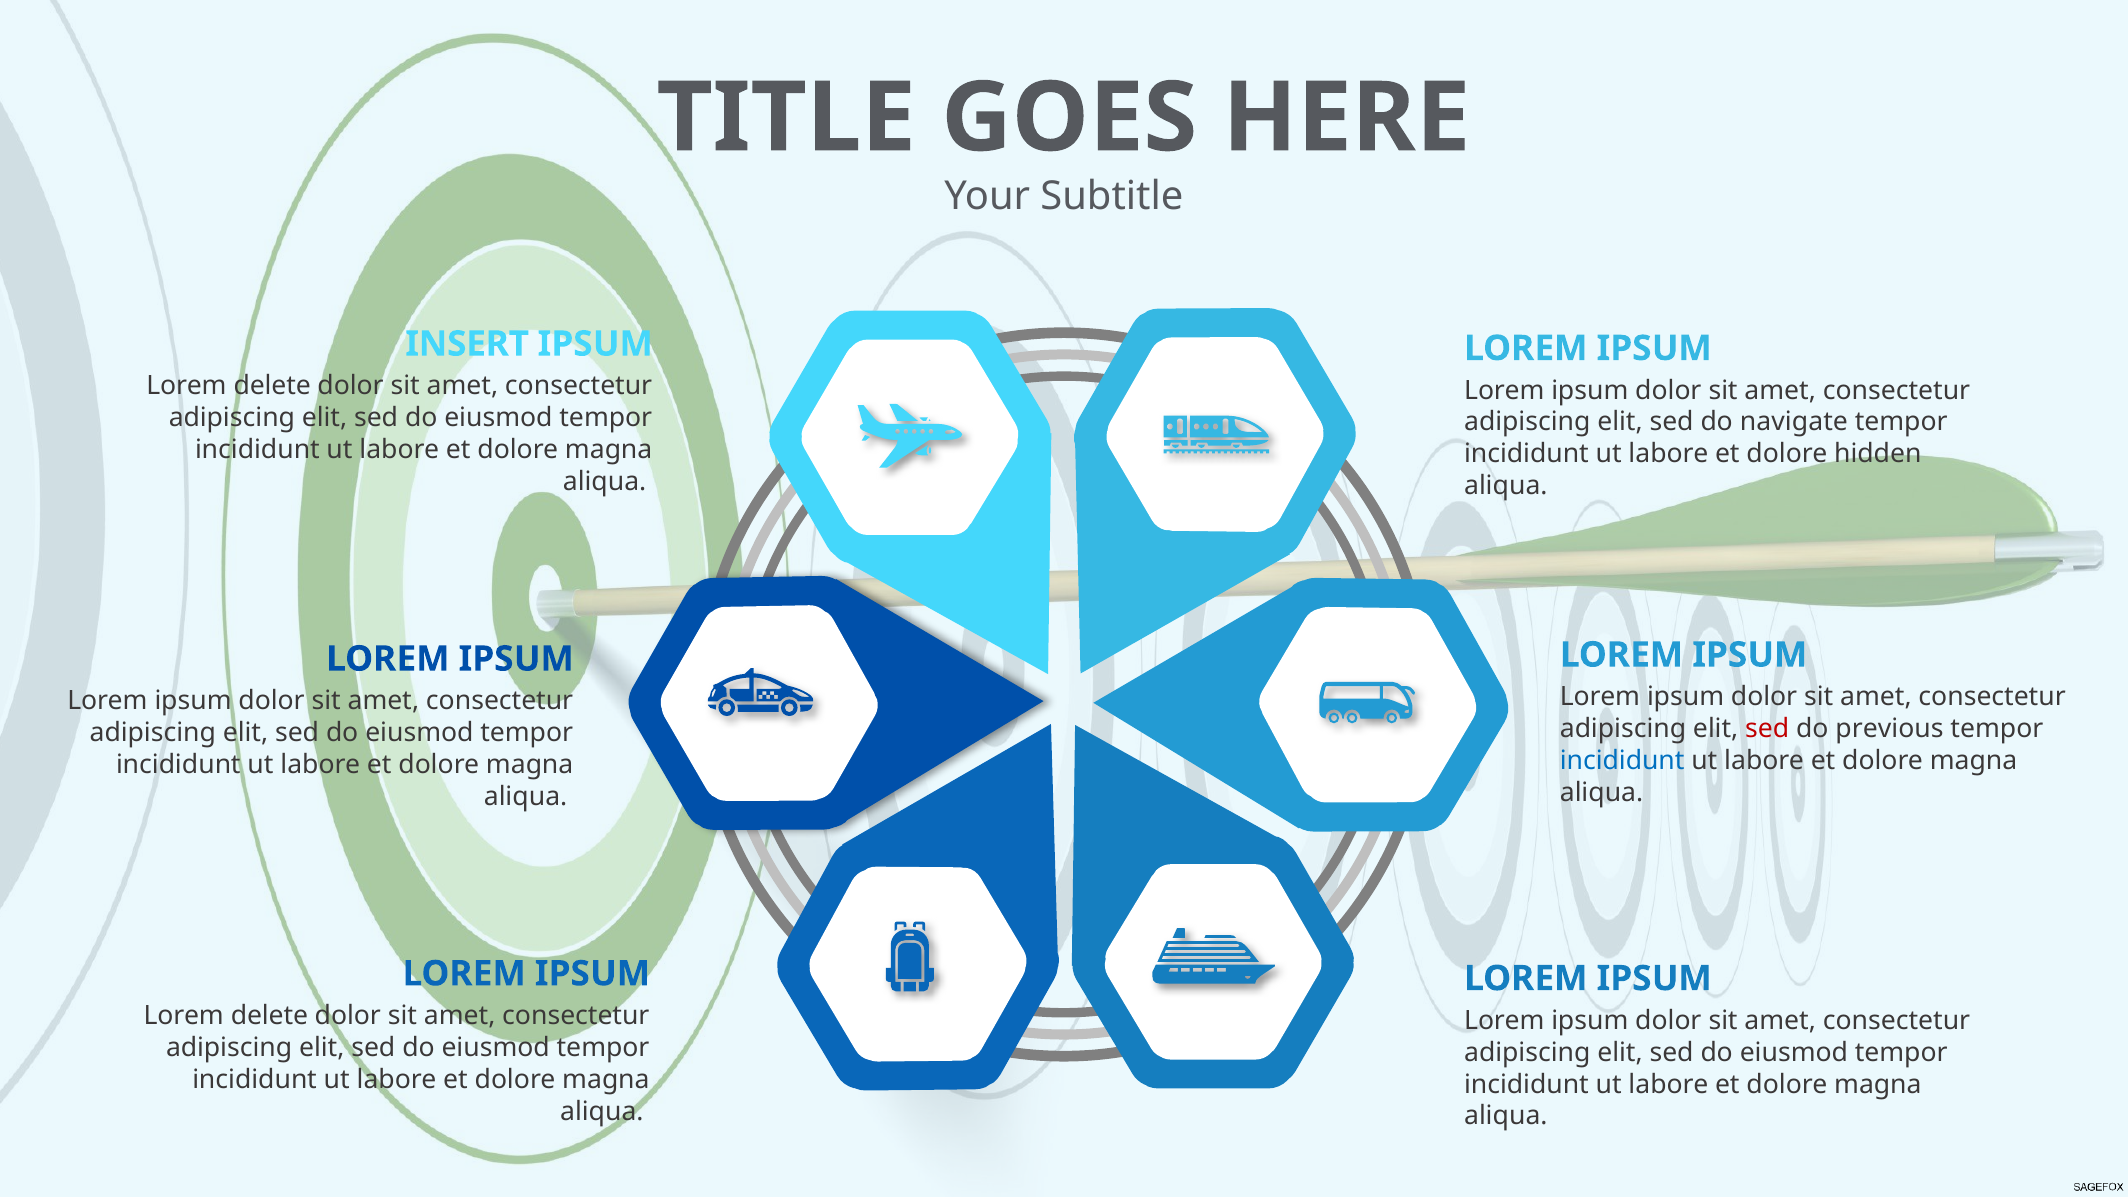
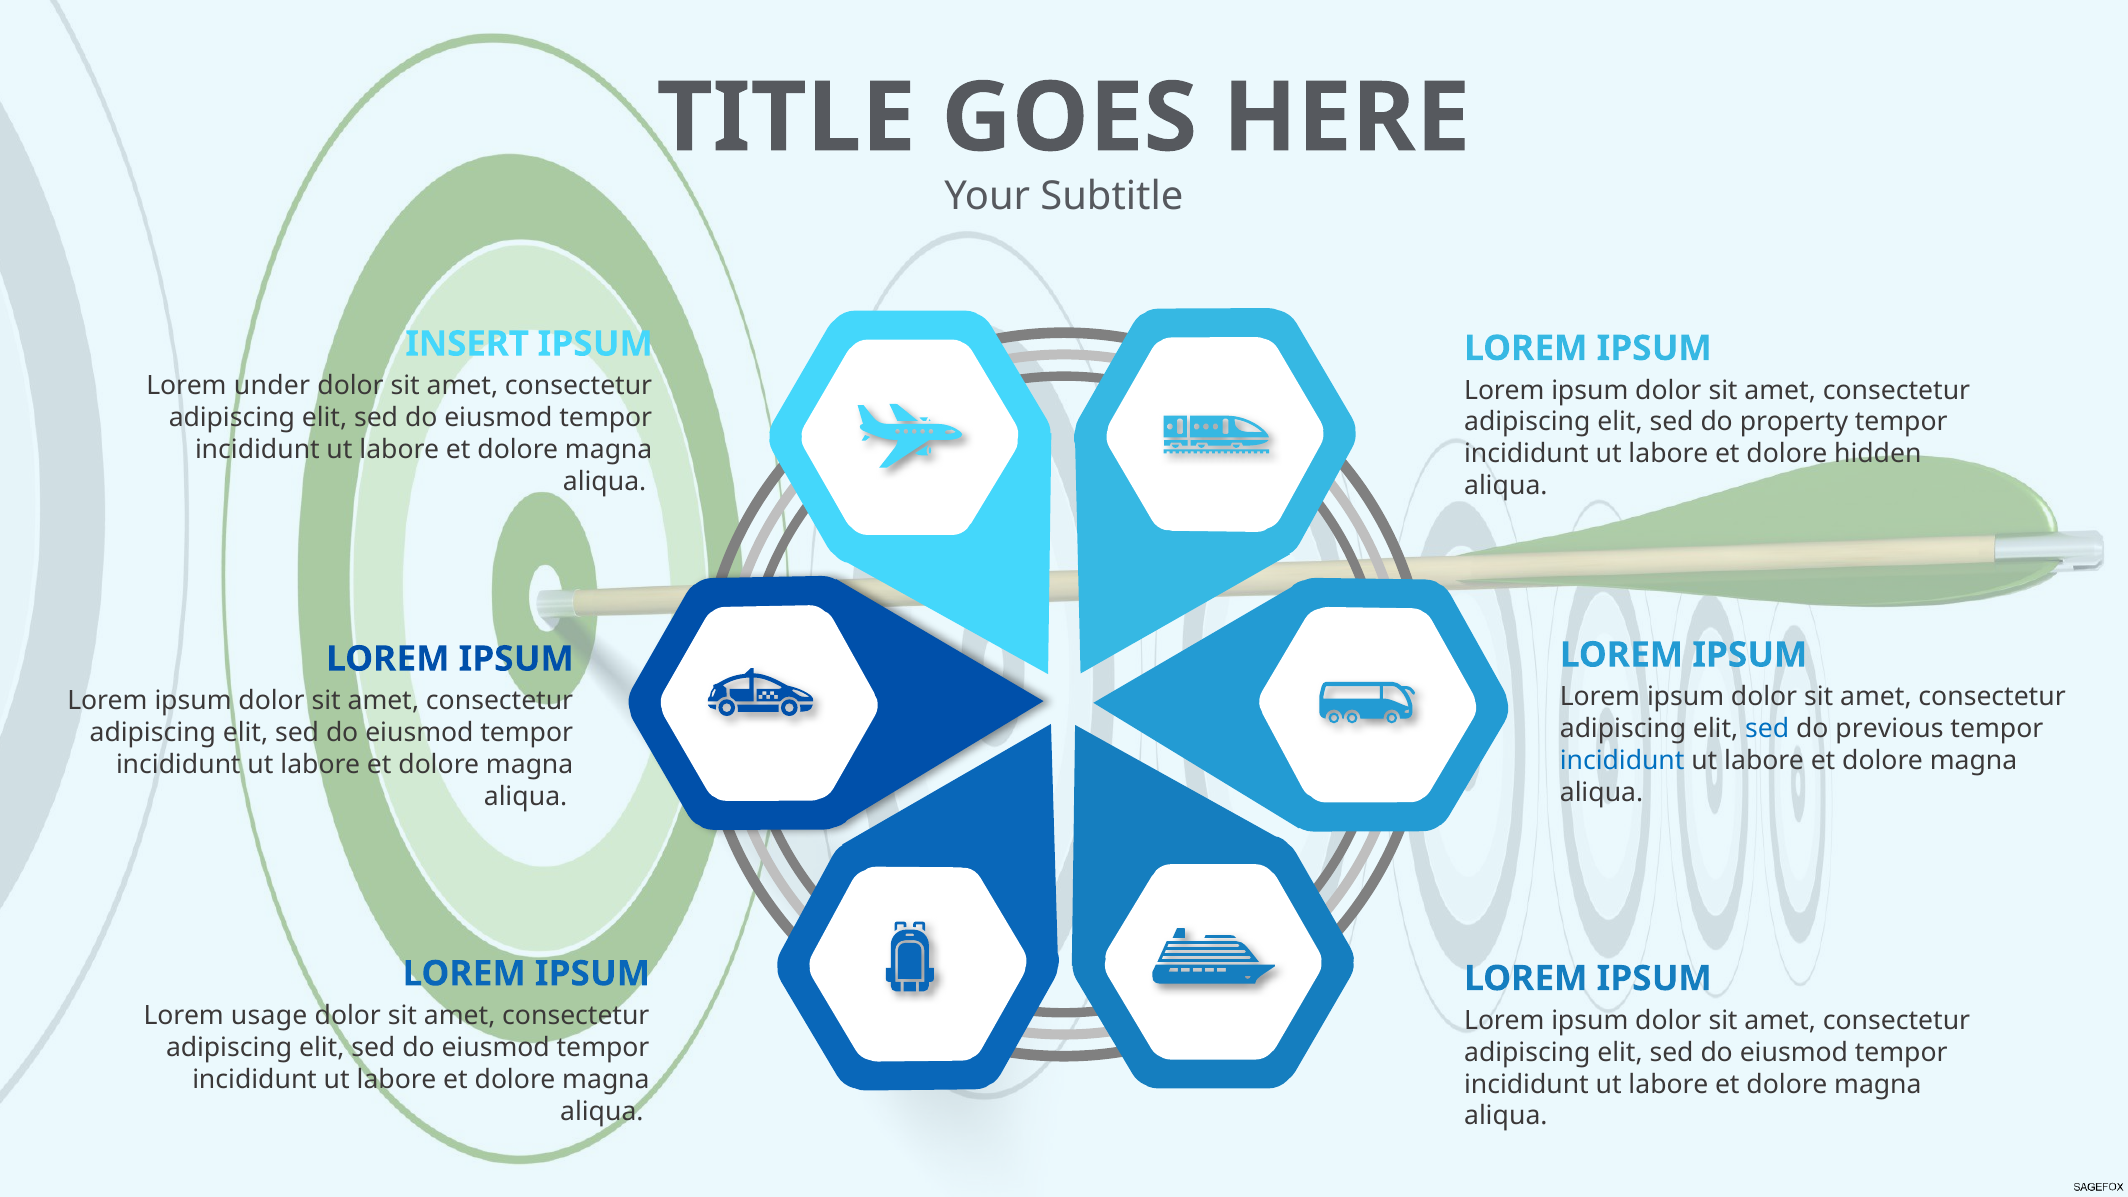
delete at (272, 386): delete -> under
navigate: navigate -> property
sed at (1767, 729) colour: red -> blue
delete at (269, 1016): delete -> usage
